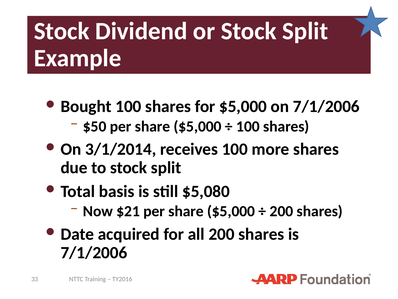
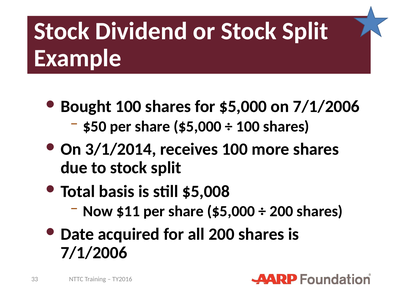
$5,080: $5,080 -> $5,008
$21: $21 -> $11
